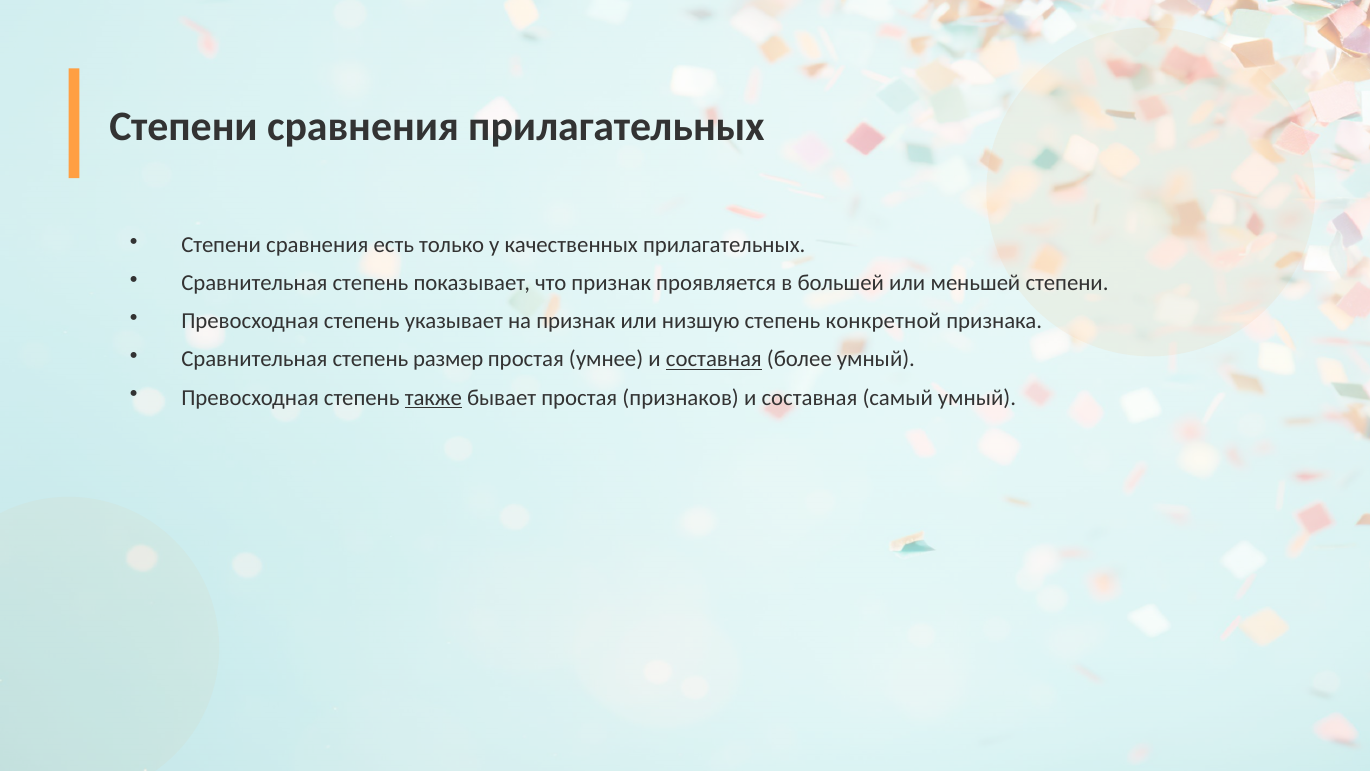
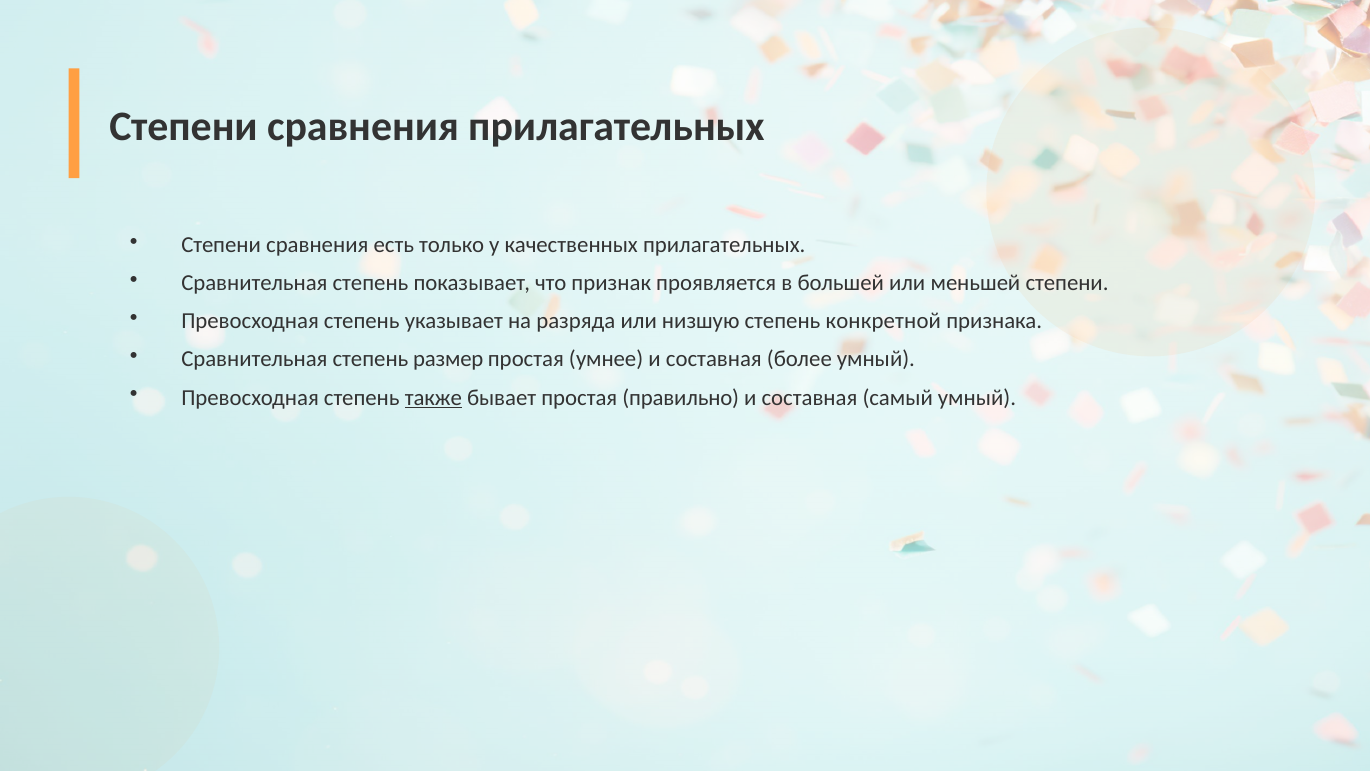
на признак: признак -> разряда
составная at (714, 359) underline: present -> none
признаков: признаков -> правильно
